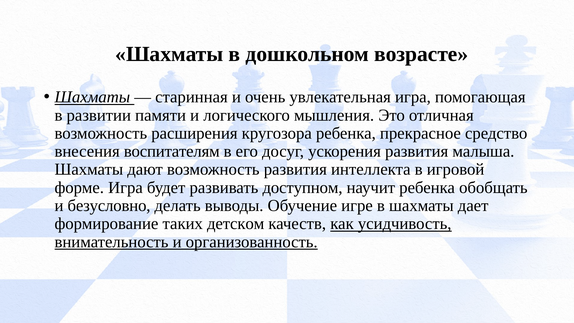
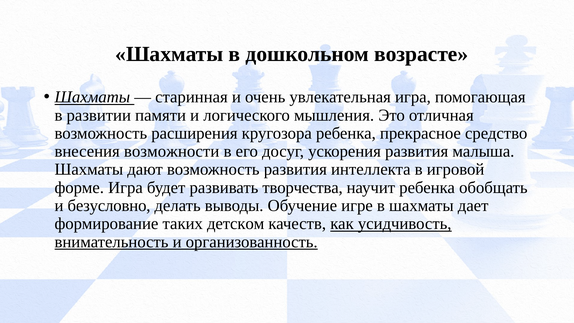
воспитателям: воспитателям -> возможности
доступном: доступном -> творчества
